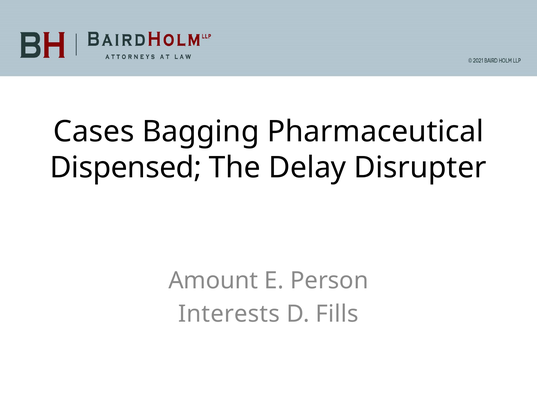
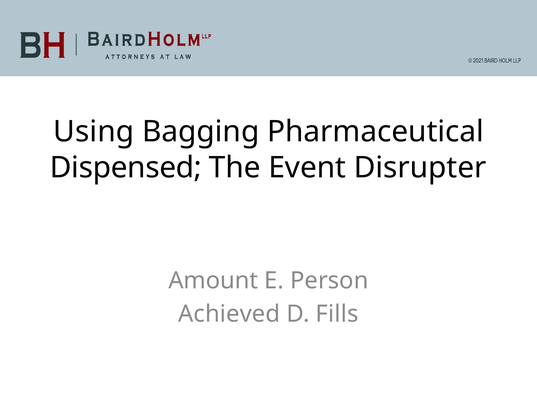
Cases: Cases -> Using
Delay: Delay -> Event
Interests: Interests -> Achieved
